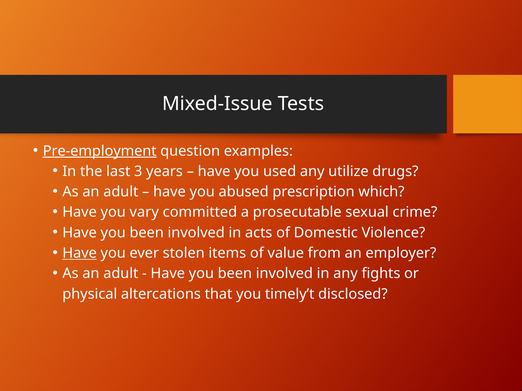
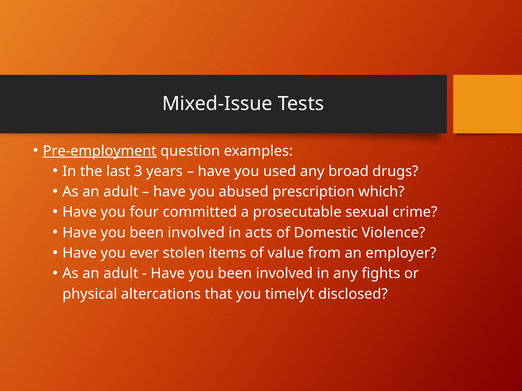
utilize: utilize -> broad
vary: vary -> four
Have at (80, 253) underline: present -> none
